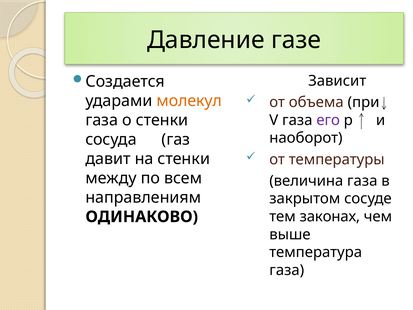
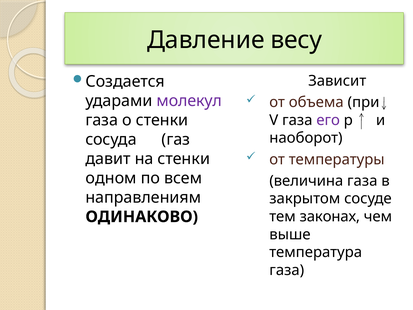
газе: газе -> весу
молекул colour: orange -> purple
между: между -> одном
